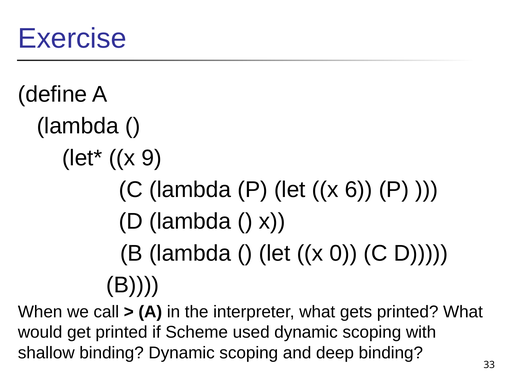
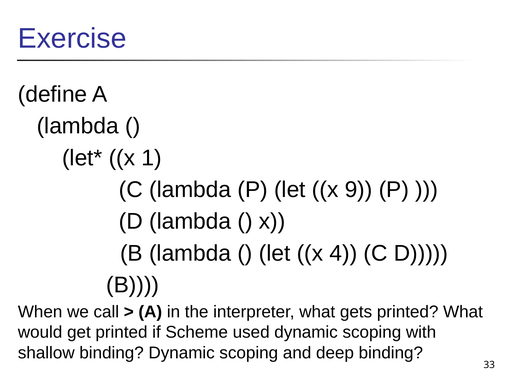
9: 9 -> 1
6: 6 -> 9
0: 0 -> 4
